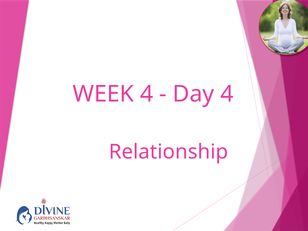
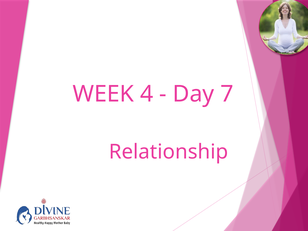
Day 4: 4 -> 7
